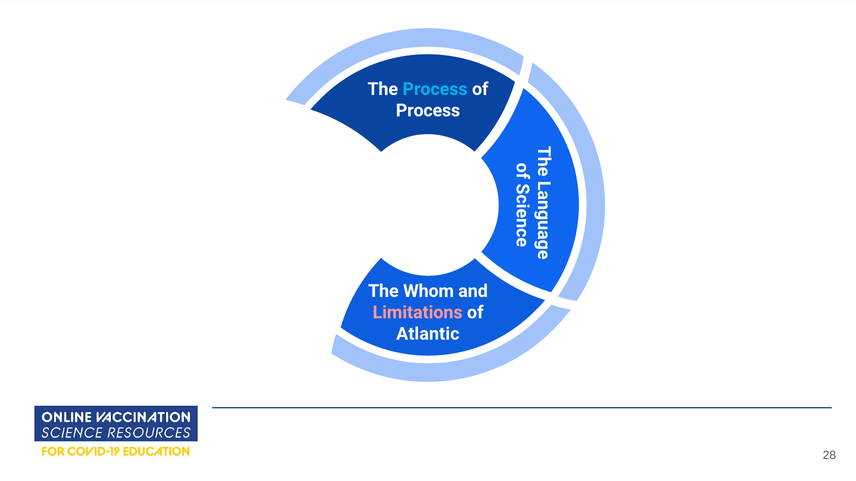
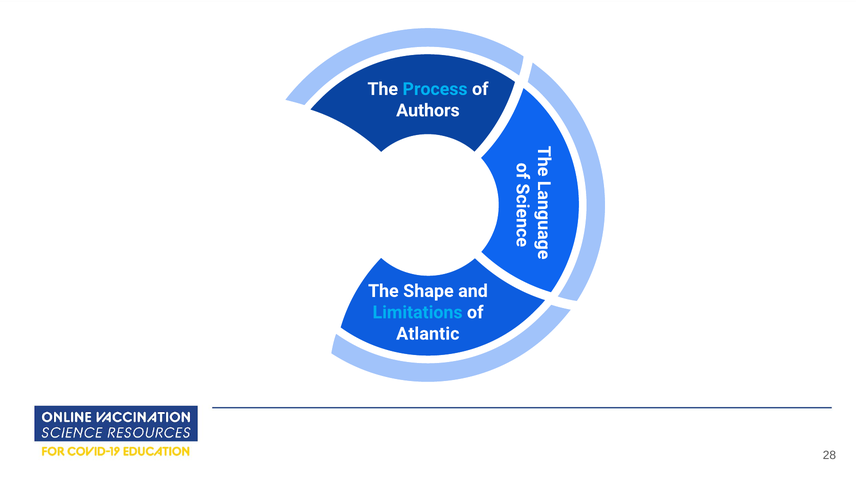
Process at (428, 111): Process -> Authors
Whom: Whom -> Shape
Limitations colour: pink -> light blue
